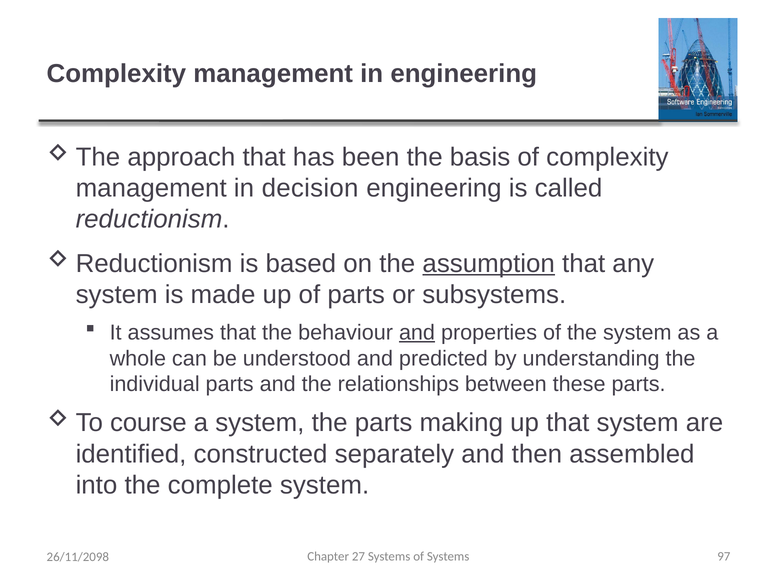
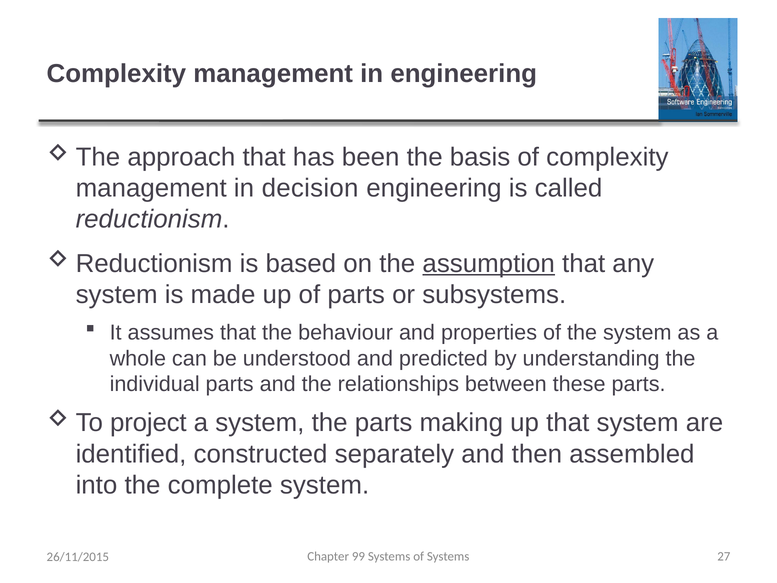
and at (417, 332) underline: present -> none
course: course -> project
27: 27 -> 99
97: 97 -> 27
26/11/2098: 26/11/2098 -> 26/11/2015
